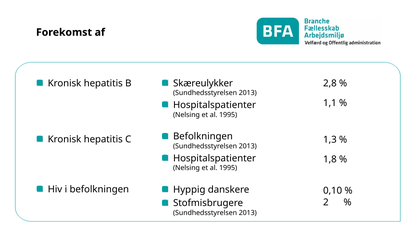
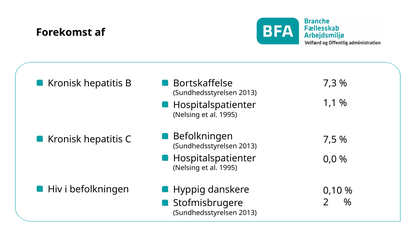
Skæreulykker: Skæreulykker -> Bortskaffelse
2,8: 2,8 -> 7,3
1,3: 1,3 -> 7,5
1,8: 1,8 -> 0,0
